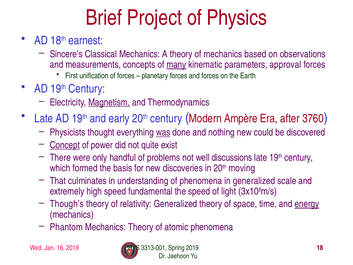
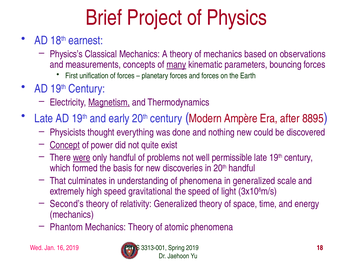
Sincere’s: Sincere’s -> Physics’s
approval: approval -> bouncing
3760: 3760 -> 8895
was underline: present -> none
were underline: none -> present
discussions: discussions -> permissible
20th moving: moving -> handful
fundamental: fundamental -> gravitational
Though’s: Though’s -> Second’s
energy underline: present -> none
